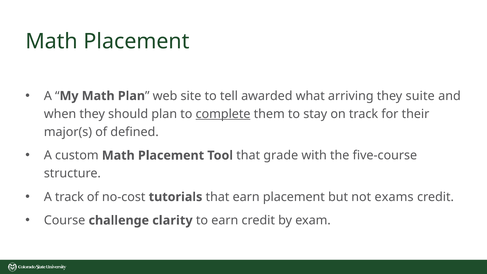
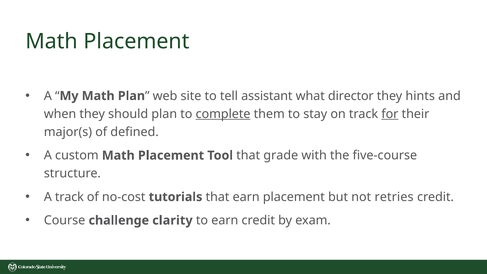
awarded: awarded -> assistant
arriving: arriving -> director
suite: suite -> hints
for underline: none -> present
exams: exams -> retries
